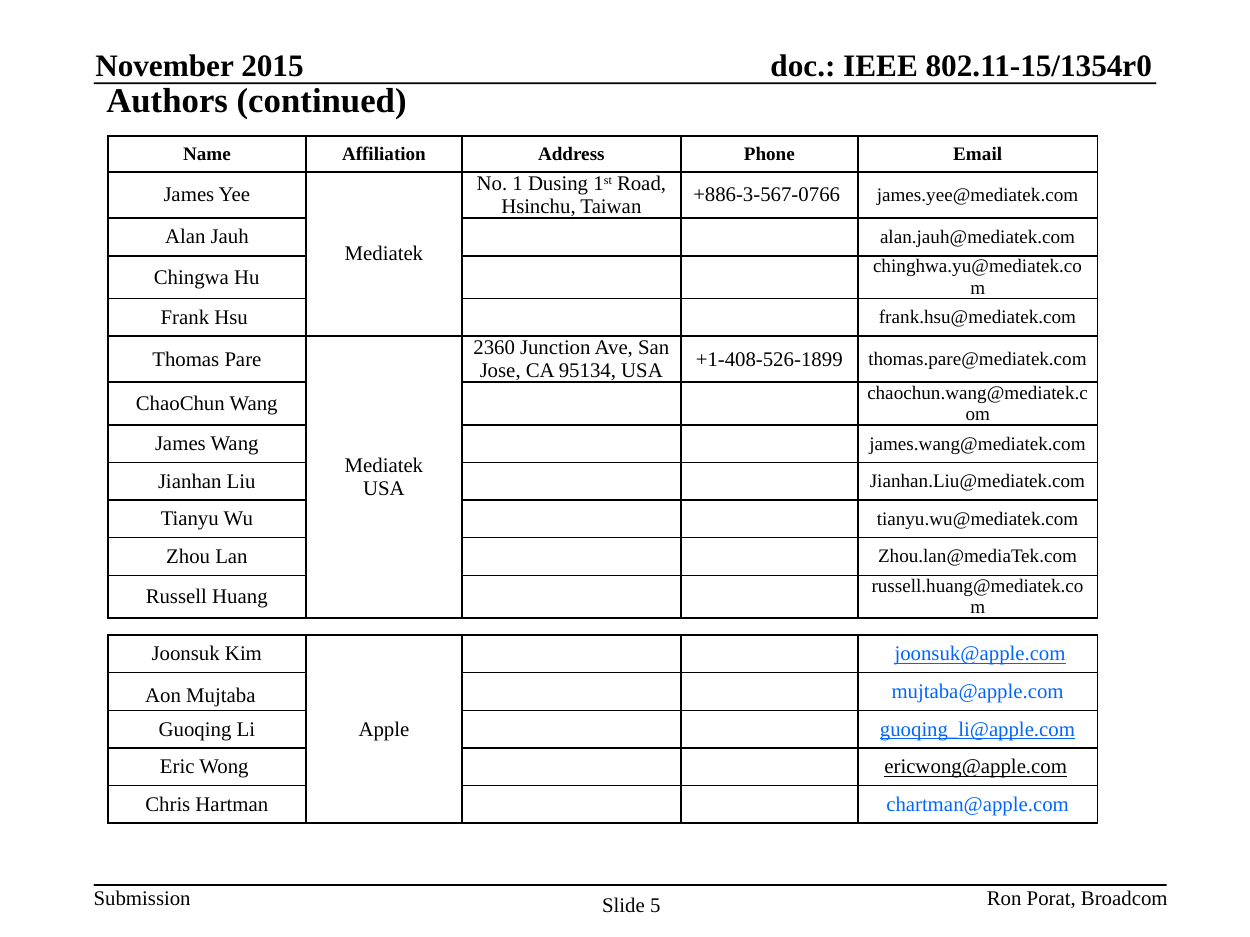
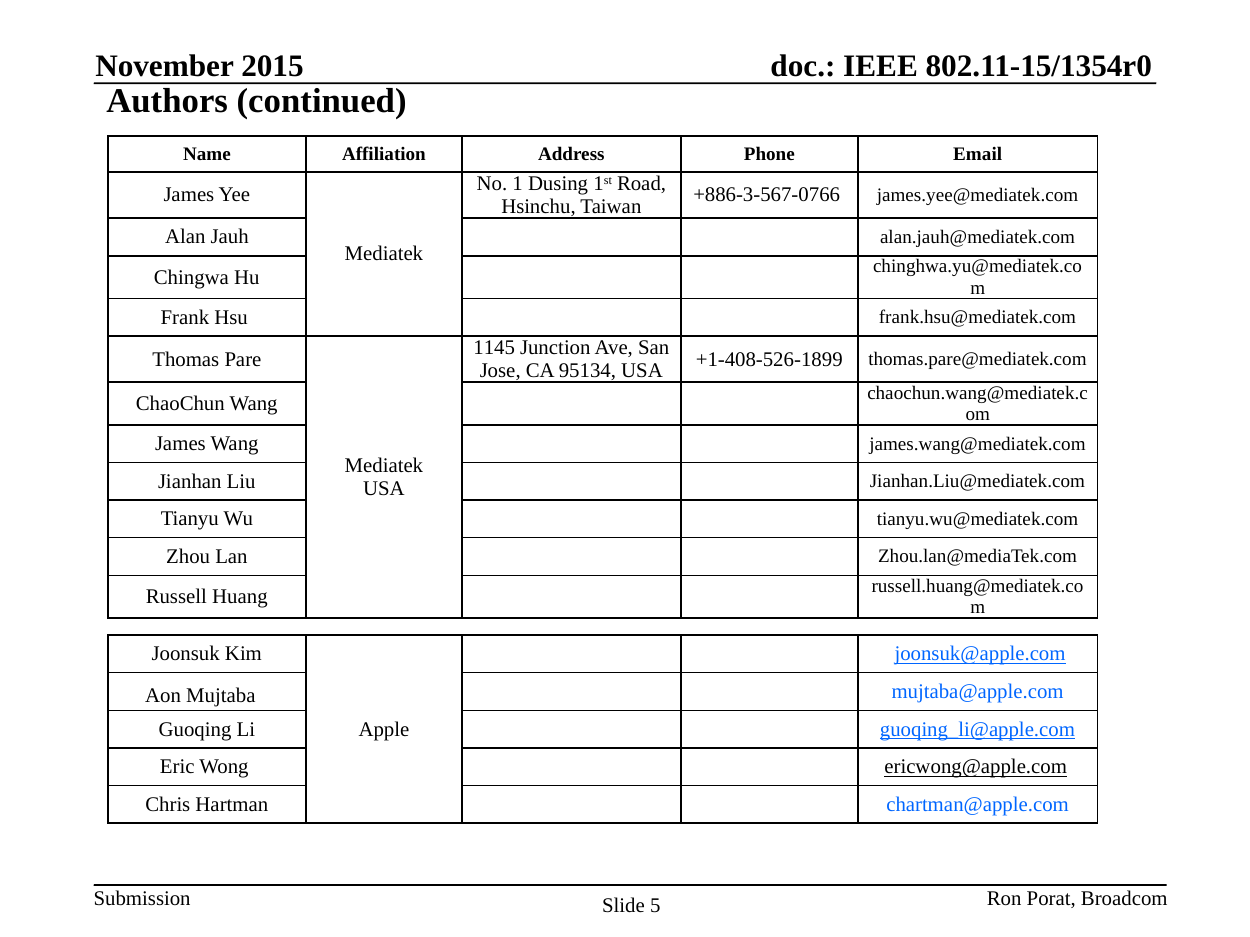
2360: 2360 -> 1145
